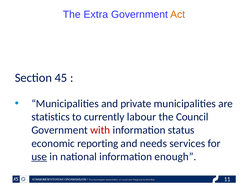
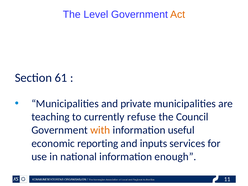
Extra: Extra -> Level
45: 45 -> 61
statistics: statistics -> teaching
labour: labour -> refuse
with colour: red -> orange
status: status -> useful
needs: needs -> inputs
use underline: present -> none
